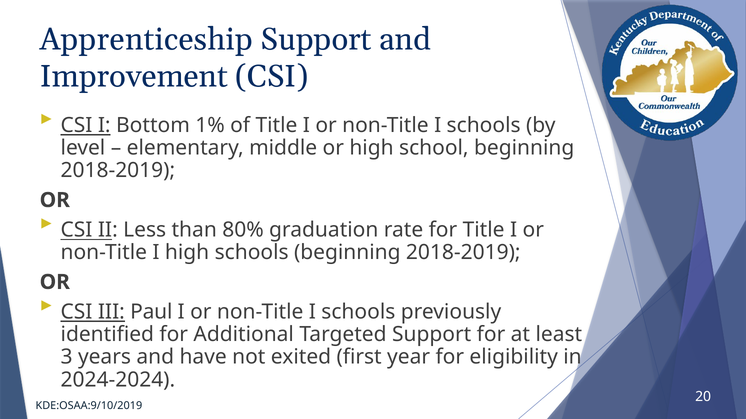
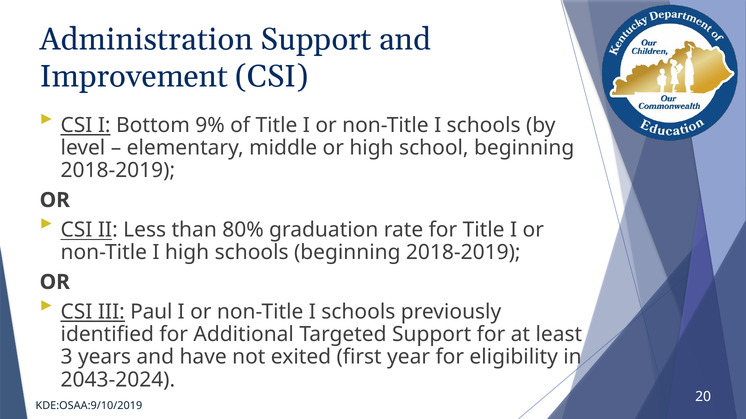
Apprenticeship: Apprenticeship -> Administration
1%: 1% -> 9%
2024-2024: 2024-2024 -> 2043-2024
